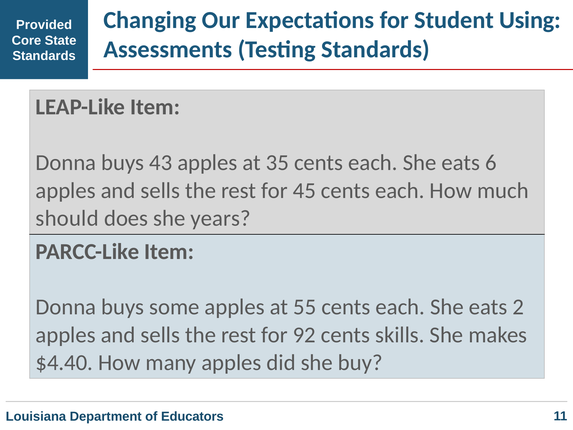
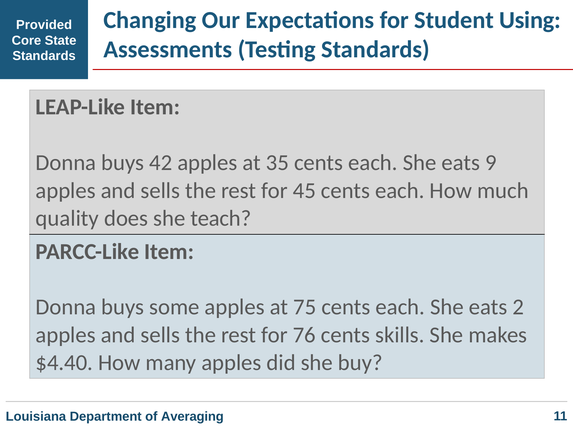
43: 43 -> 42
6: 6 -> 9
should: should -> quality
years: years -> teach
55: 55 -> 75
92: 92 -> 76
Educators: Educators -> Averaging
